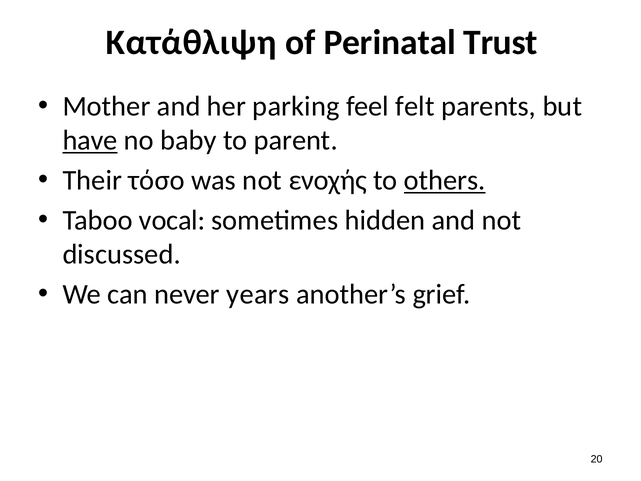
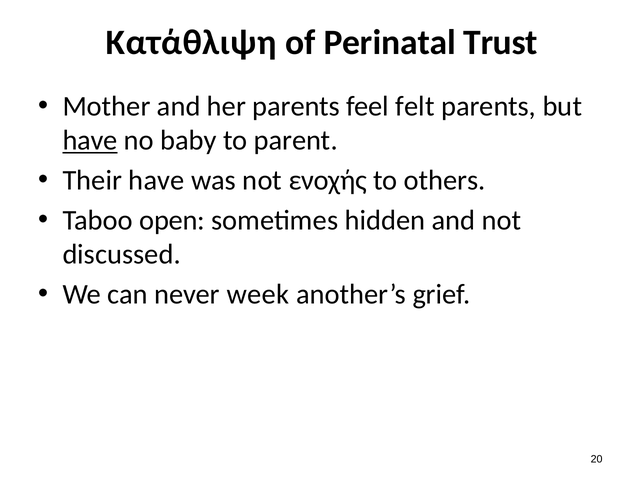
her parking: parking -> parents
Their τόσο: τόσο -> have
others underline: present -> none
vocal: vocal -> open
years: years -> week
